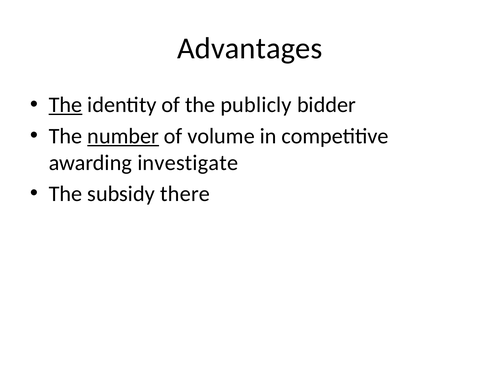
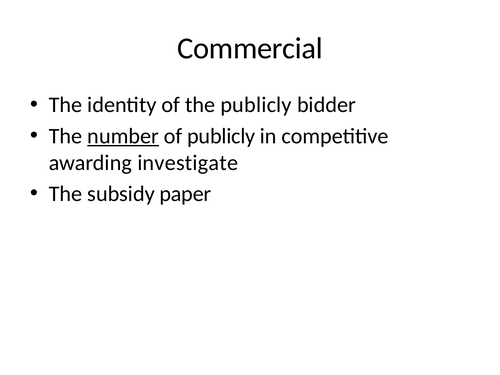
Advantages: Advantages -> Commercial
The at (66, 105) underline: present -> none
of volume: volume -> publicly
there: there -> paper
